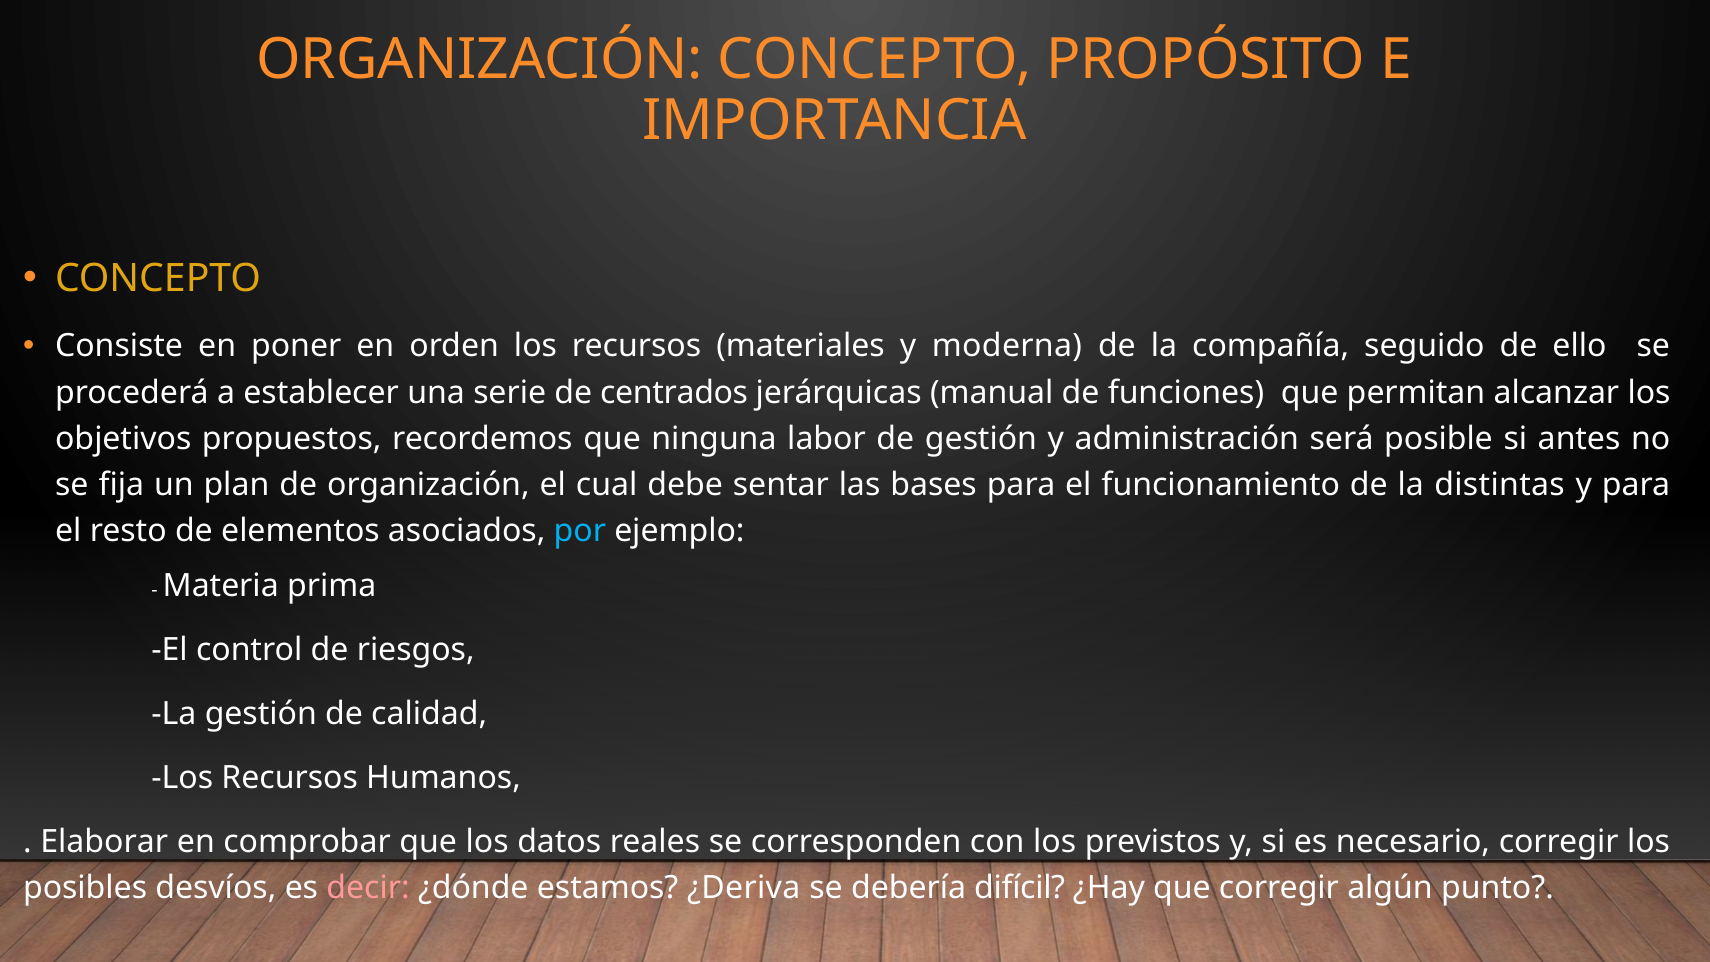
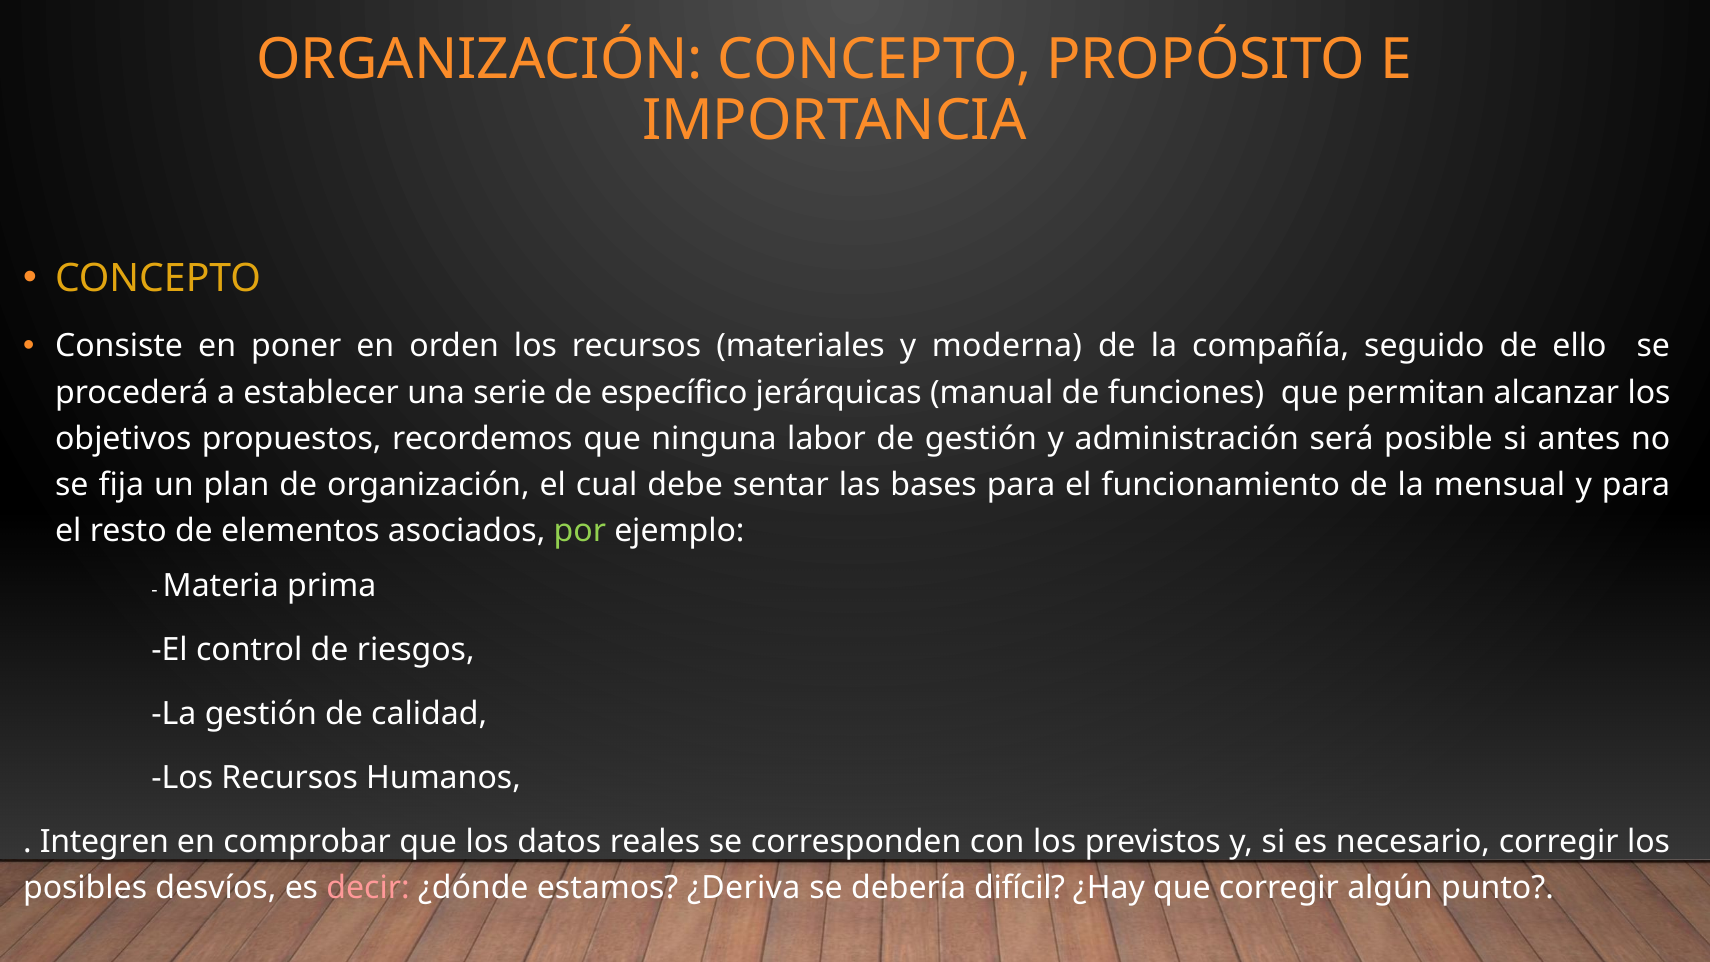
centrados: centrados -> específico
distintas: distintas -> mensual
por colour: light blue -> light green
Elaborar: Elaborar -> Integren
